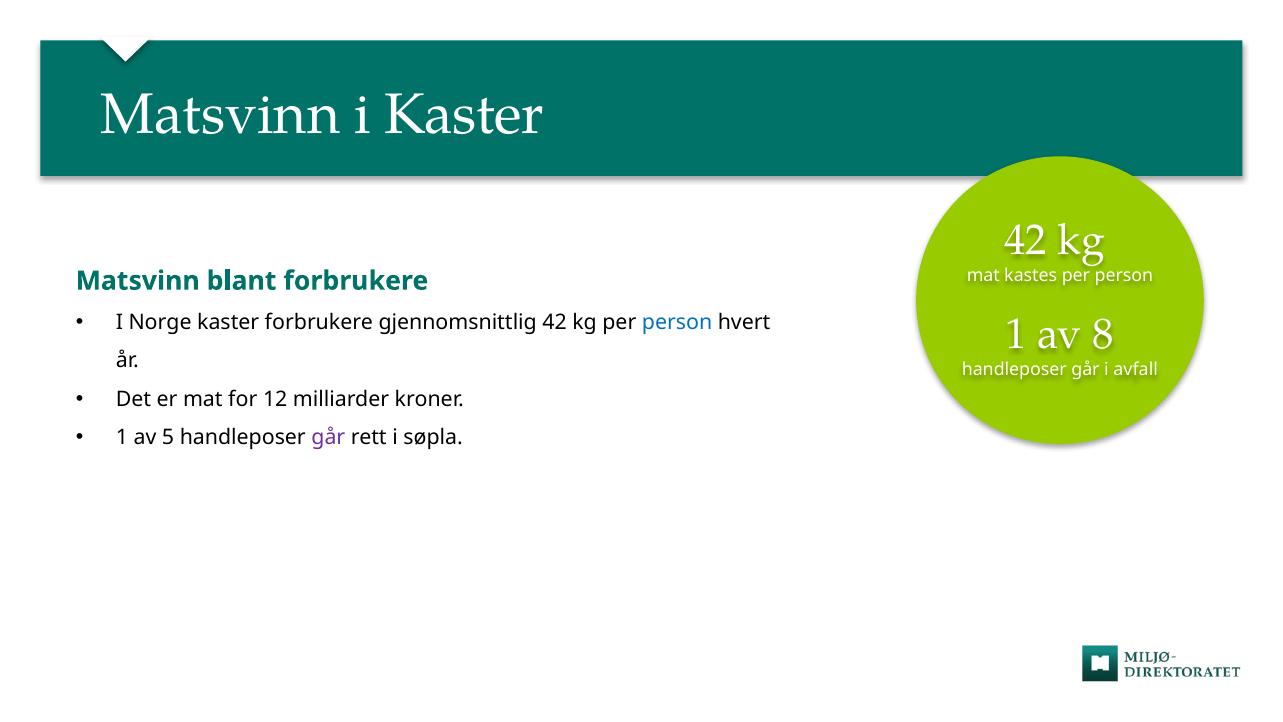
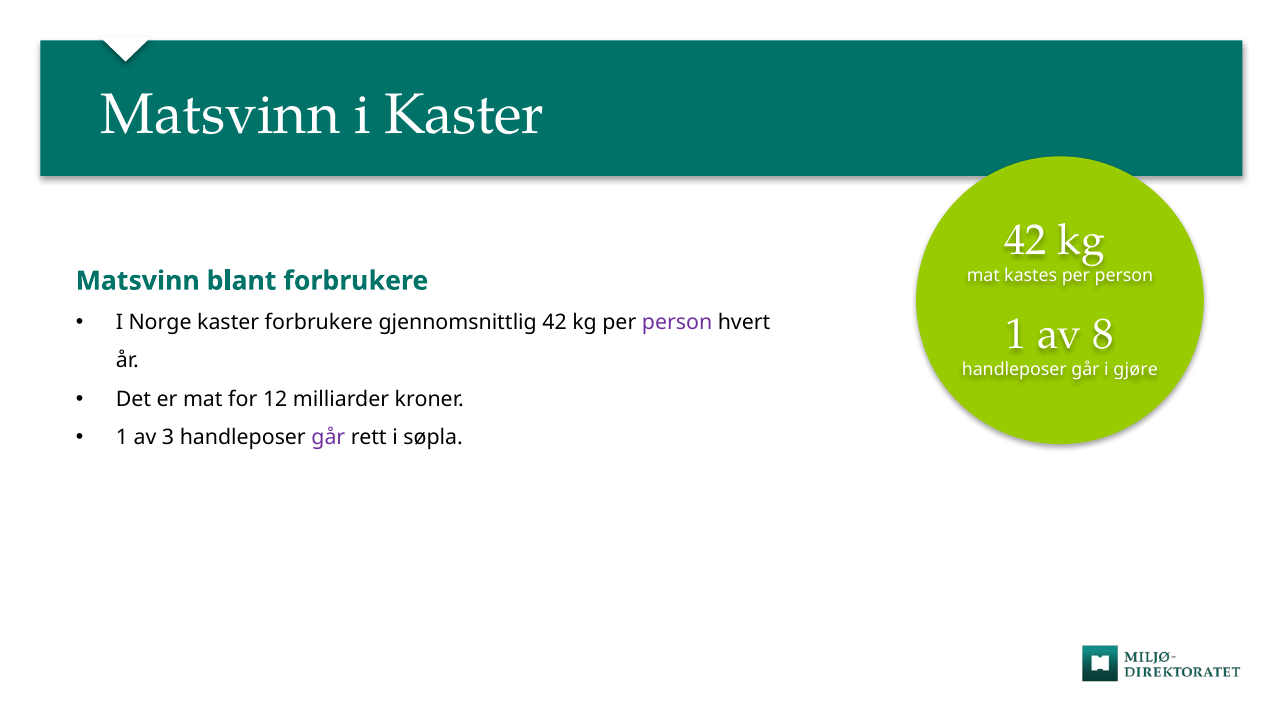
person at (677, 322) colour: blue -> purple
avfall: avfall -> gjøre
5: 5 -> 3
